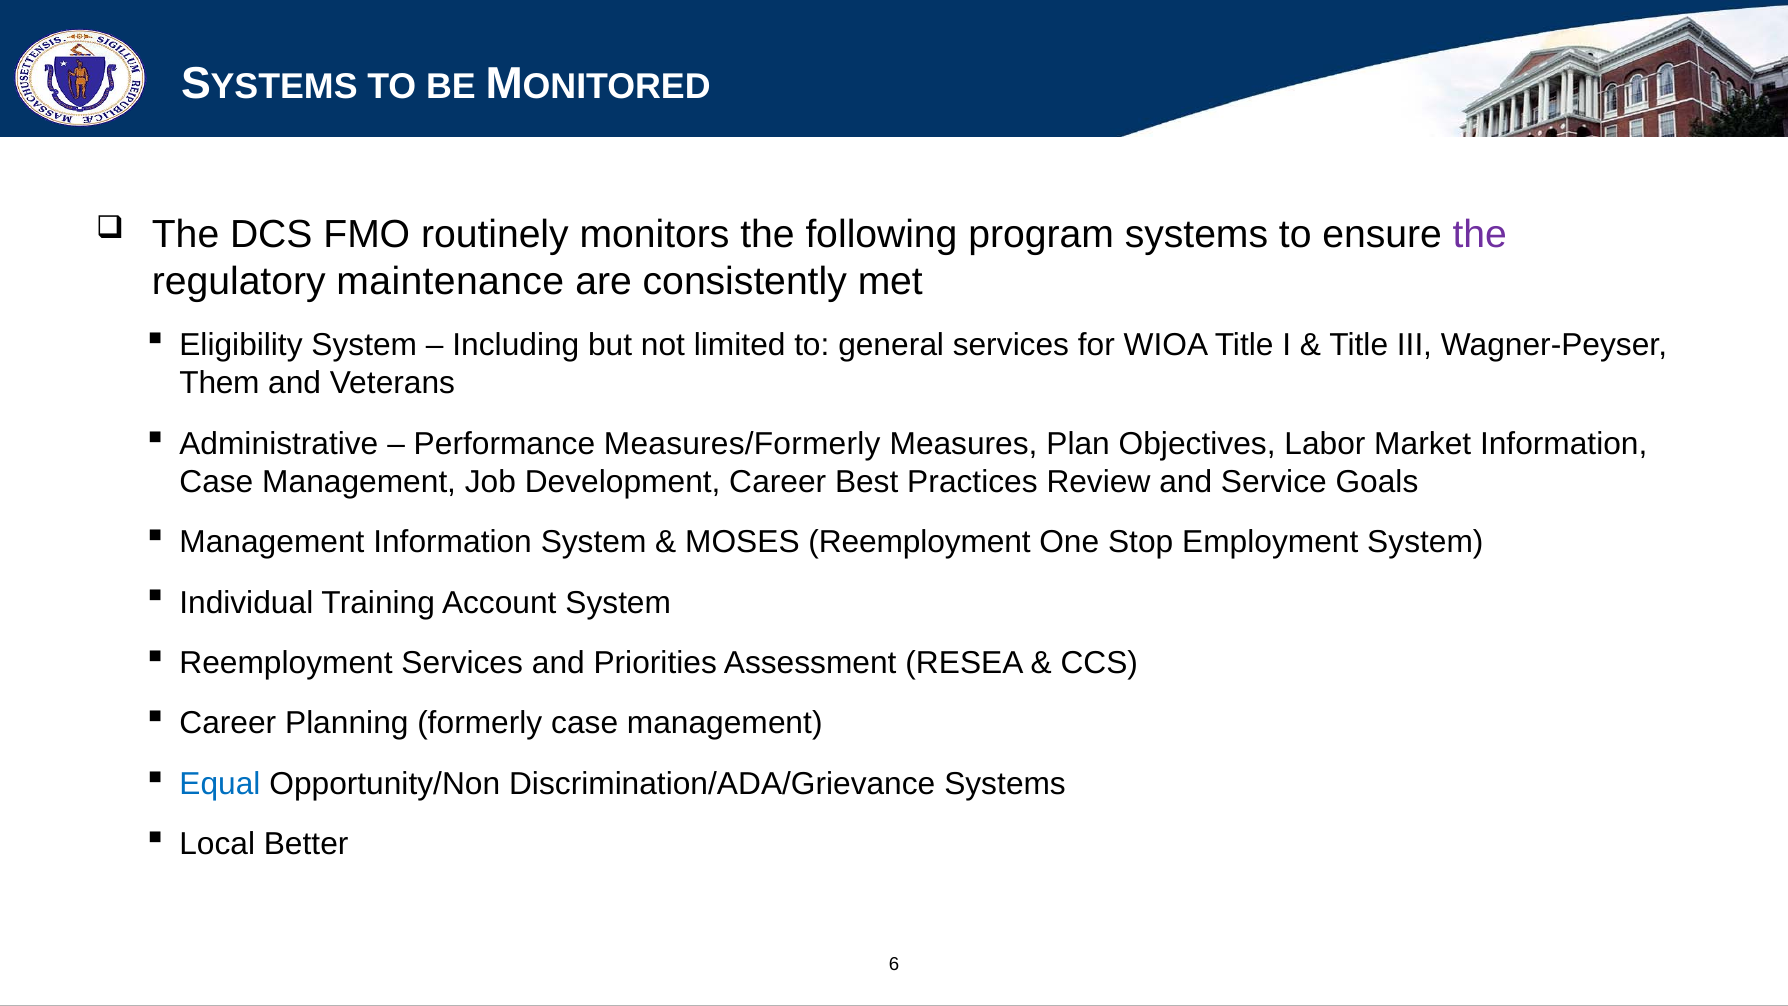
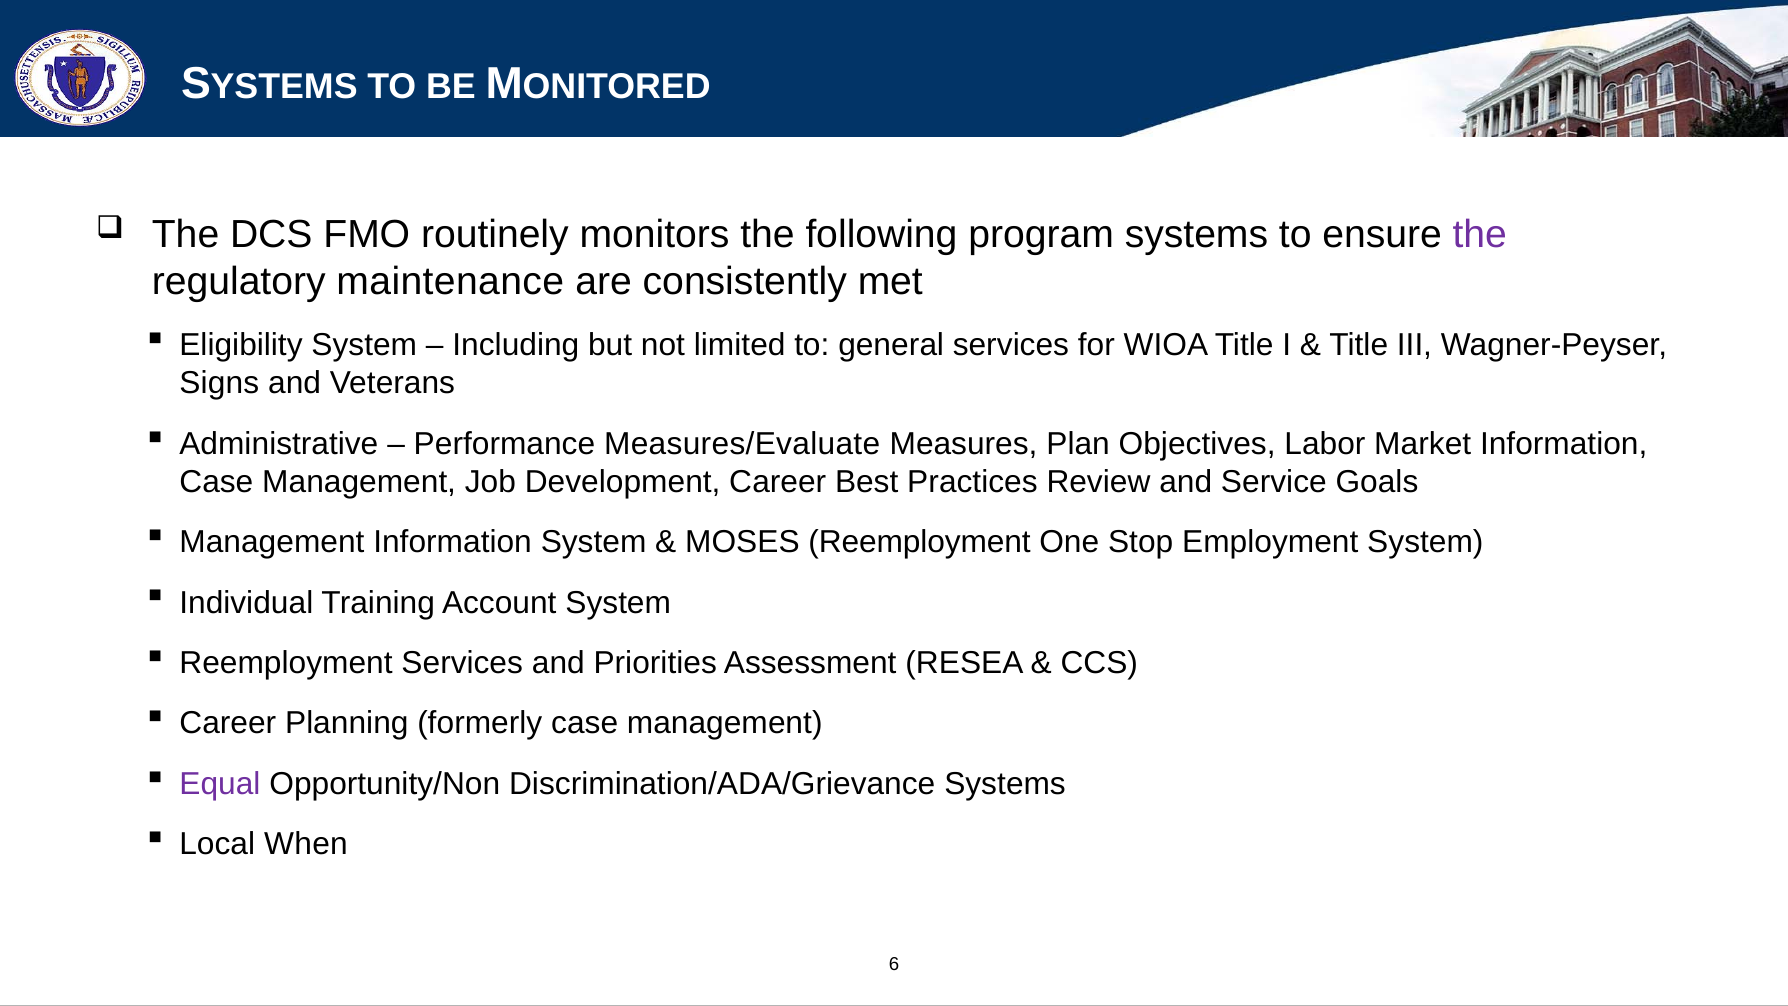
Them: Them -> Signs
Measures/Formerly: Measures/Formerly -> Measures/Evaluate
Equal colour: blue -> purple
Better: Better -> When
